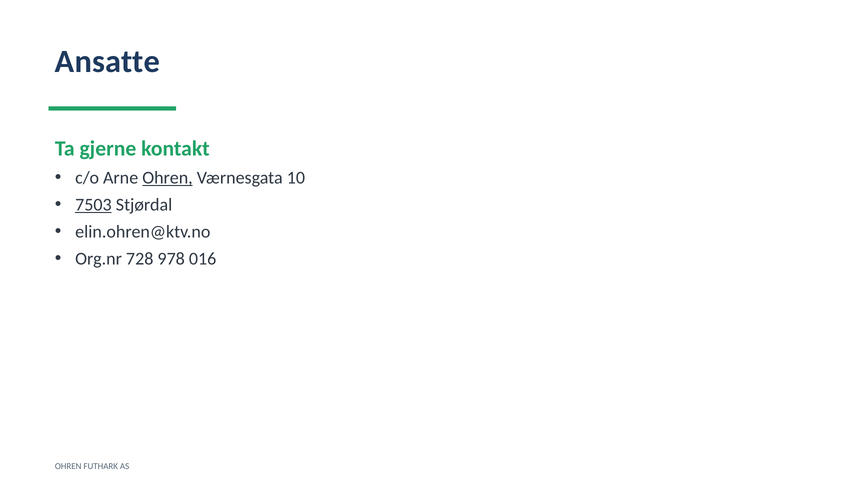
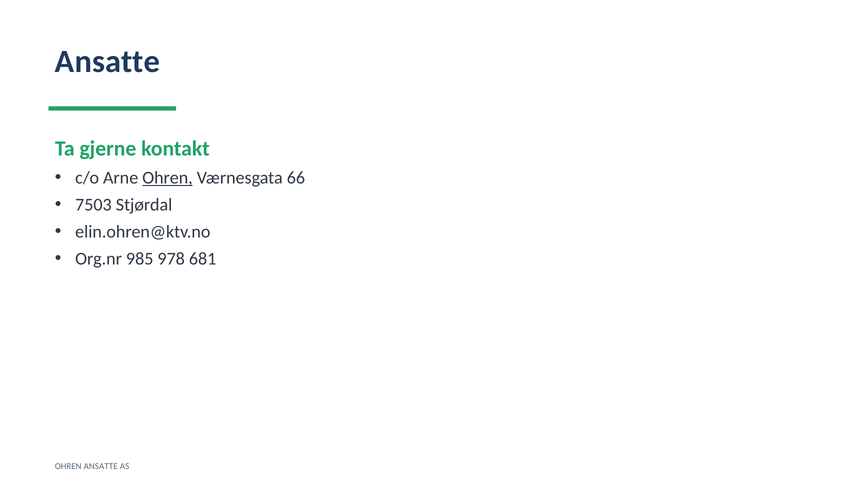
10: 10 -> 66
7503 underline: present -> none
728: 728 -> 985
016: 016 -> 681
OHREN FUTHARK: FUTHARK -> ANSATTE
